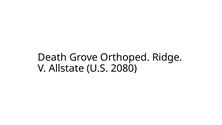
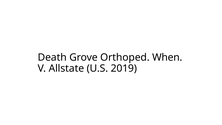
Ridge: Ridge -> When
2080: 2080 -> 2019
